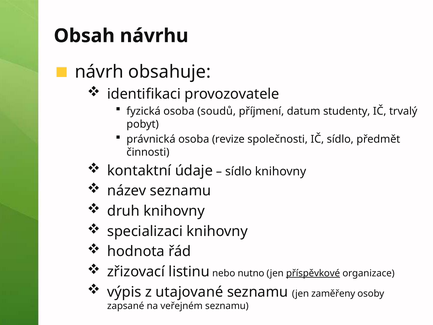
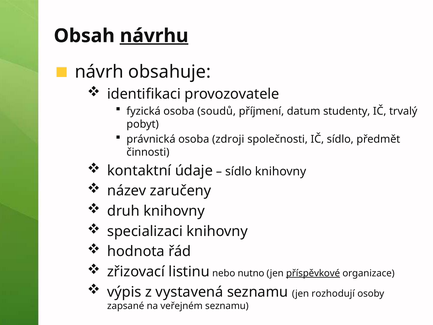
návrhu underline: none -> present
revize: revize -> zdroji
název seznamu: seznamu -> zaručeny
utajované: utajované -> vystavená
zaměřeny: zaměřeny -> rozhodují
